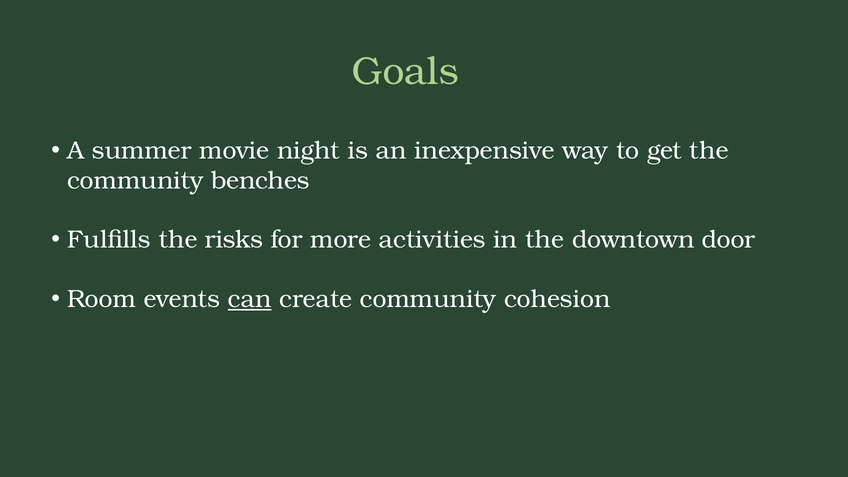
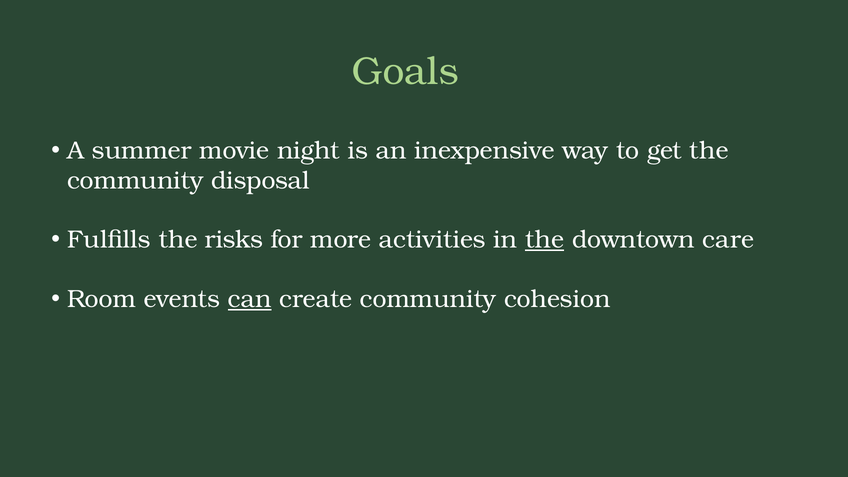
benches: benches -> disposal
the at (545, 240) underline: none -> present
door: door -> care
